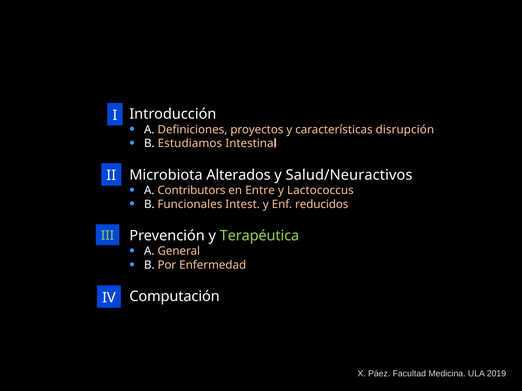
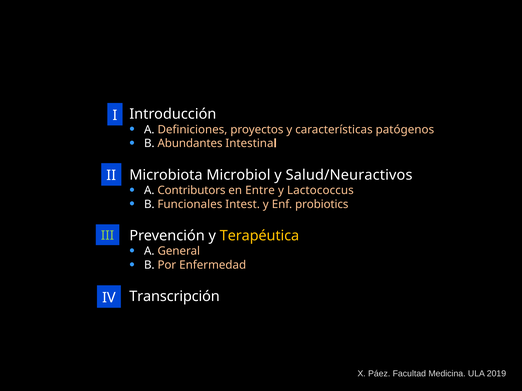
disrupción: disrupción -> patógenos
Estudiamos: Estudiamos -> Abundantes
Alterados: Alterados -> Microbiol
reducidos: reducidos -> probiotics
Terapéutica colour: light green -> yellow
Computación: Computación -> Transcripción
